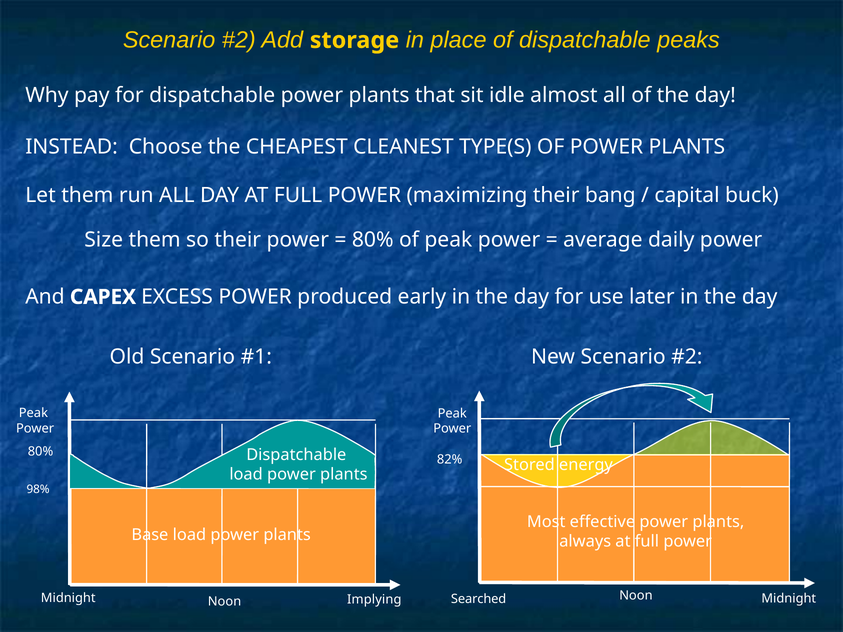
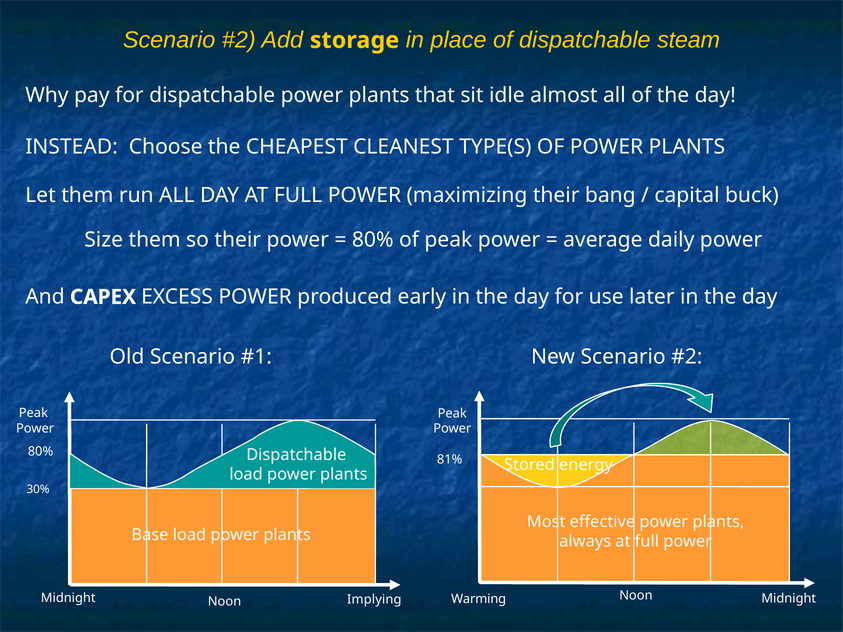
peaks: peaks -> steam
82%: 82% -> 81%
98%: 98% -> 30%
Searched: Searched -> Warming
